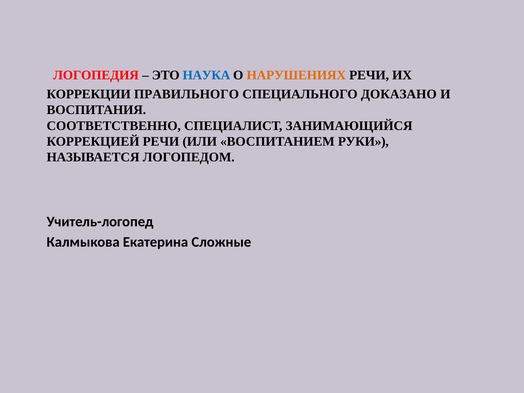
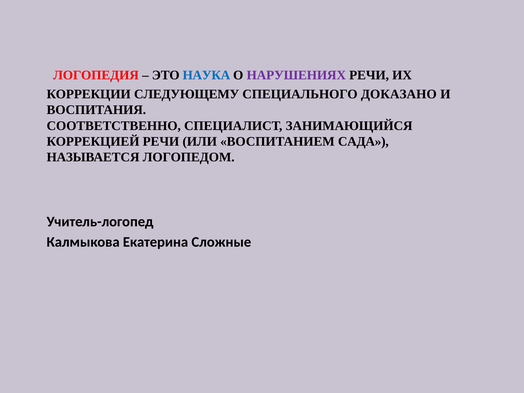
НАРУШЕНИЯХ colour: orange -> purple
ПРАВИЛЬНОГО: ПРАВИЛЬНОГО -> СЛЕДУЮЩЕМУ
РУКИ: РУКИ -> САДА
